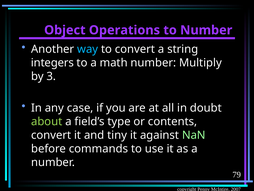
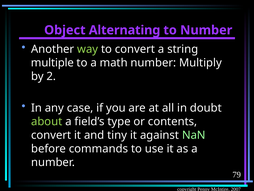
Operations: Operations -> Alternating
way colour: light blue -> light green
integers: integers -> multiple
3: 3 -> 2
